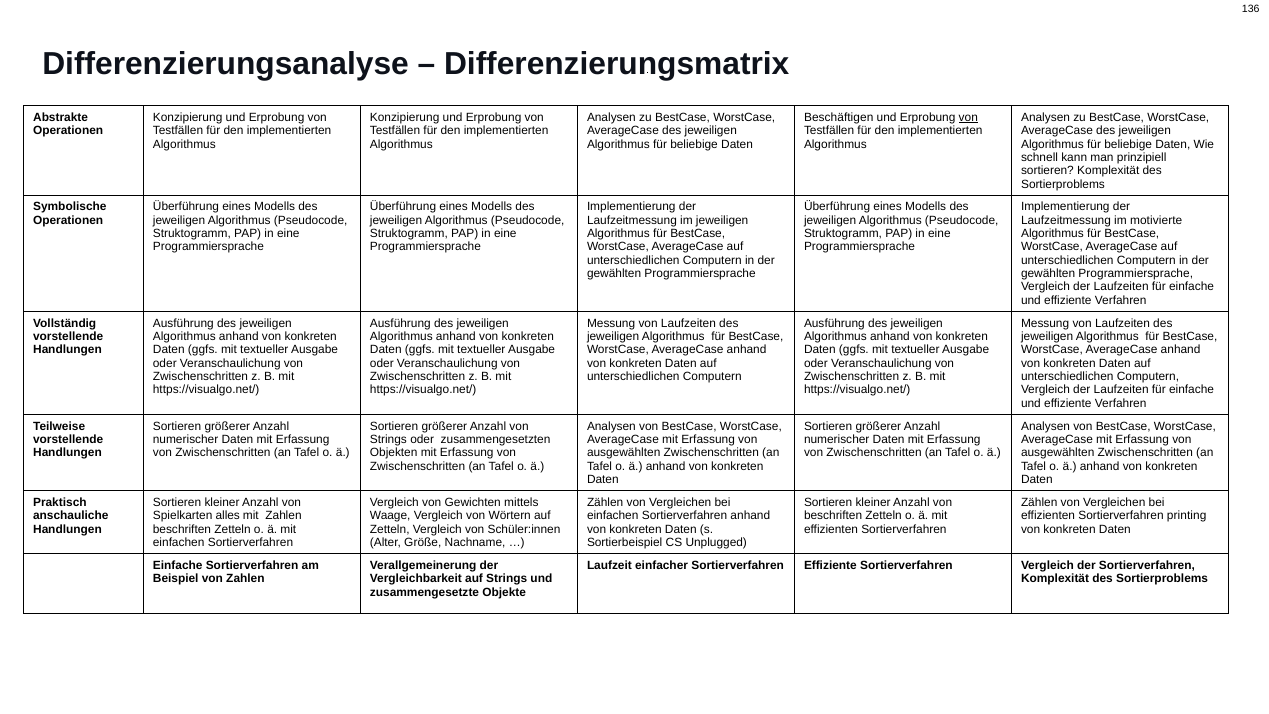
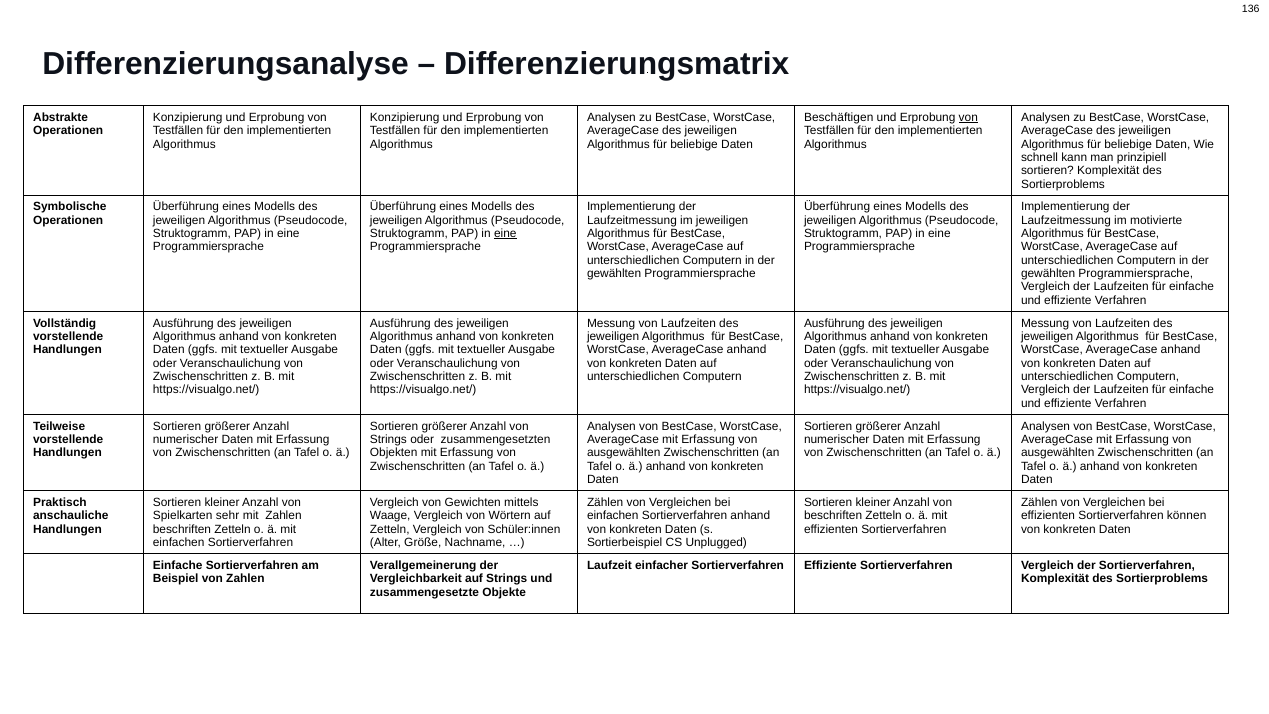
eine at (505, 234) underline: none -> present
alles: alles -> sehr
printing: printing -> können
